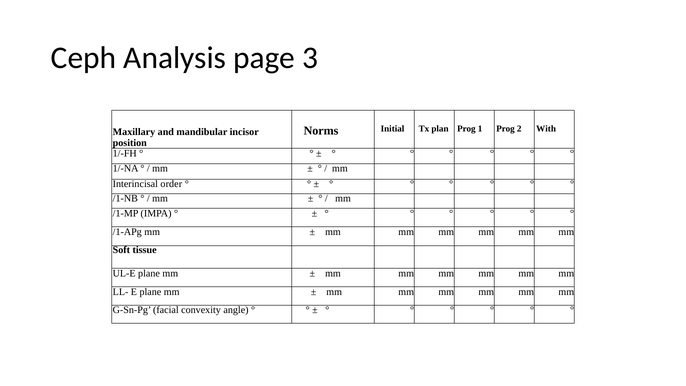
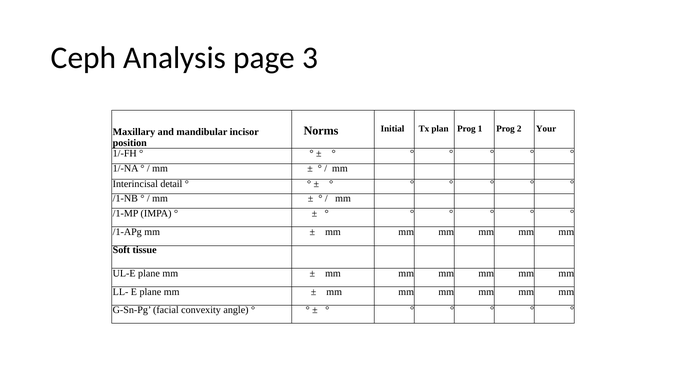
With: With -> Your
order: order -> detail
